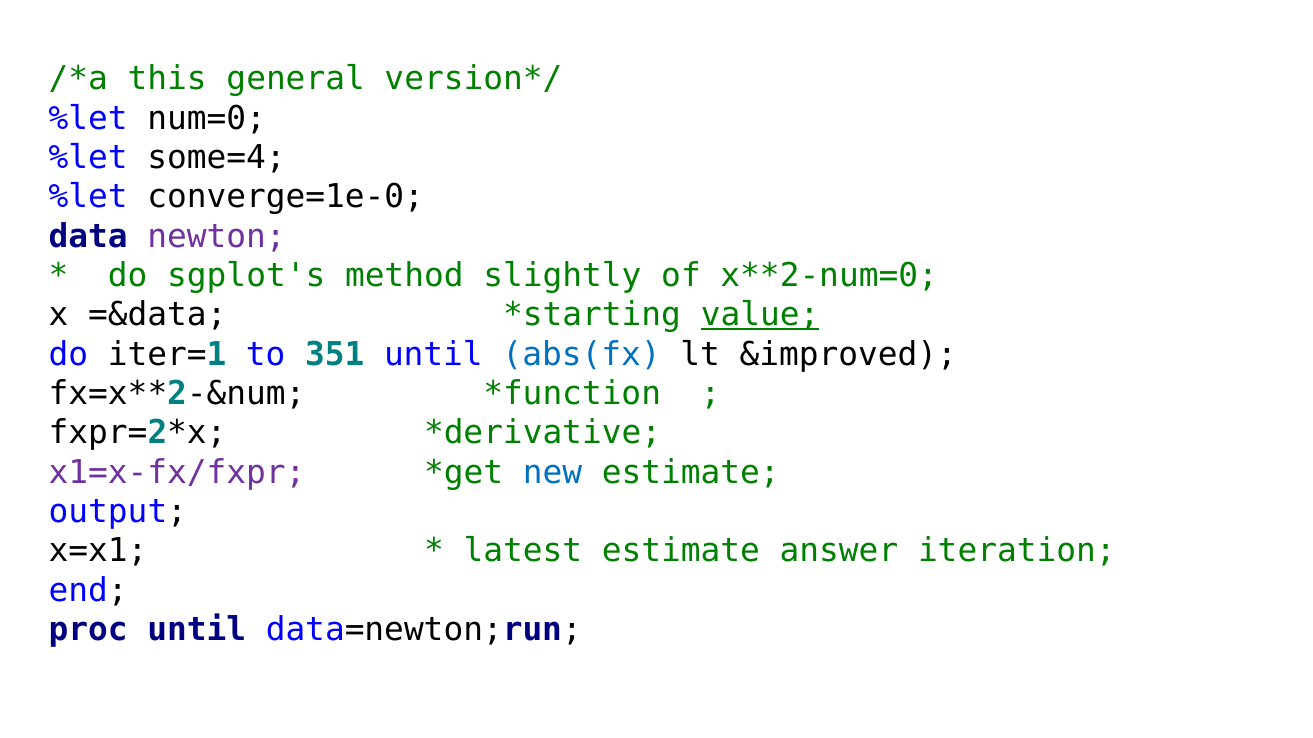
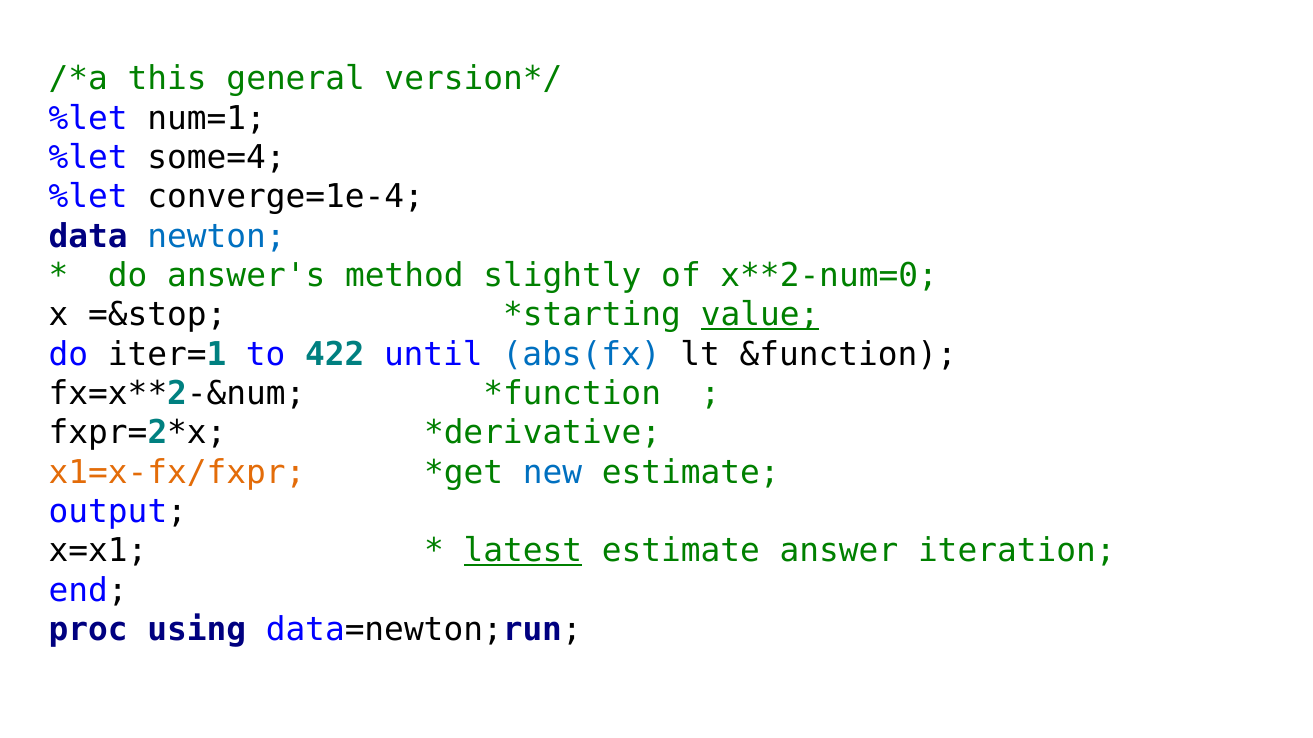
num=0: num=0 -> num=1
converge=1e-0: converge=1e-0 -> converge=1e-4
newton colour: purple -> blue
sgplot's: sgplot's -> answer's
=&data: =&data -> =&stop
351: 351 -> 422
&improved: &improved -> &function
x1=x-fx/fxpr colour: purple -> orange
latest underline: none -> present
proc until: until -> using
